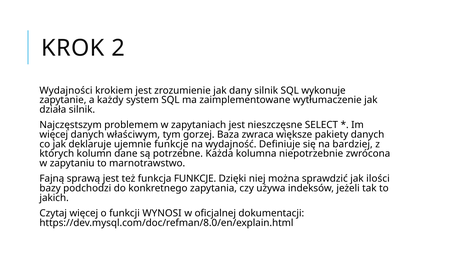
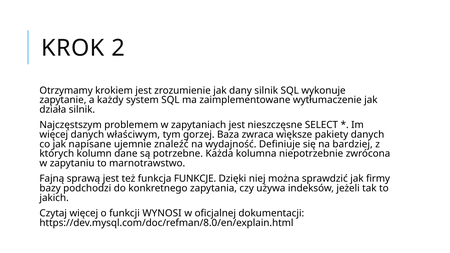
Wydajności: Wydajności -> Otrzymamy
deklaruje: deklaruje -> napisane
ujemnie funkcje: funkcje -> znaleźć
ilości: ilości -> firmy
